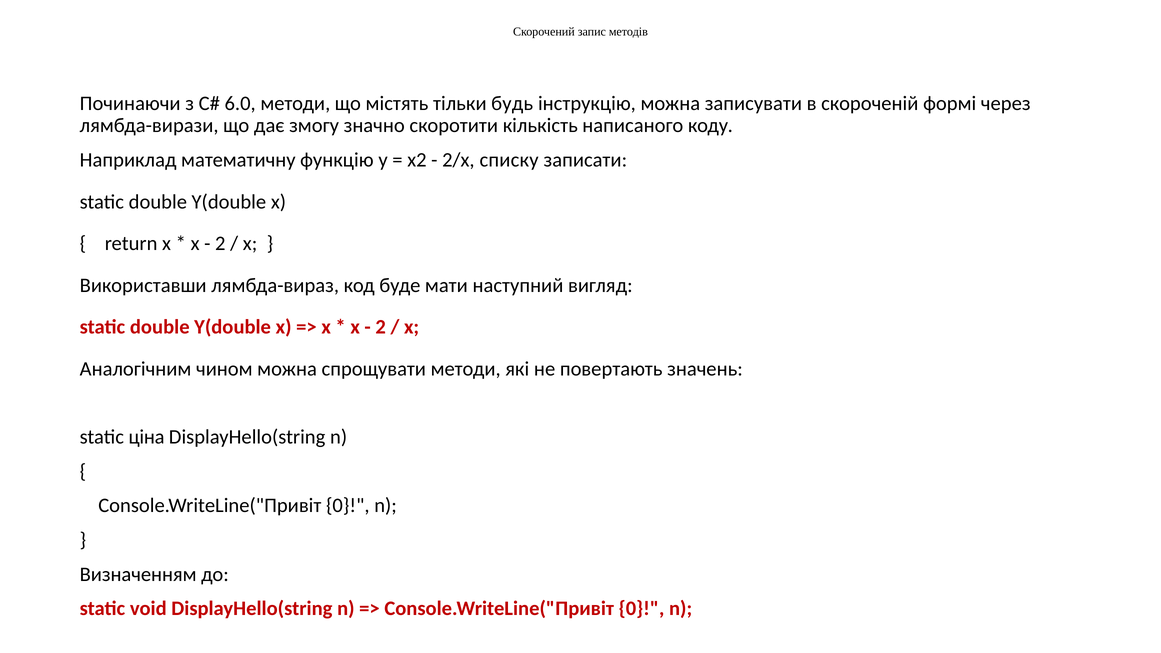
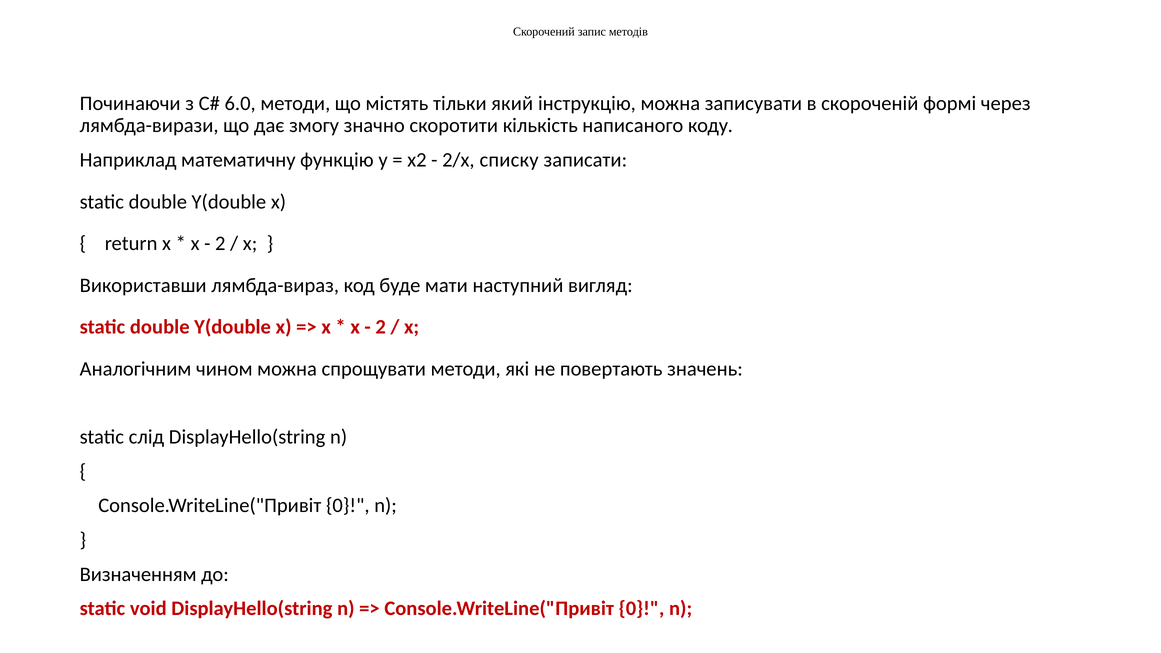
будь: будь -> який
ціна: ціна -> слід
